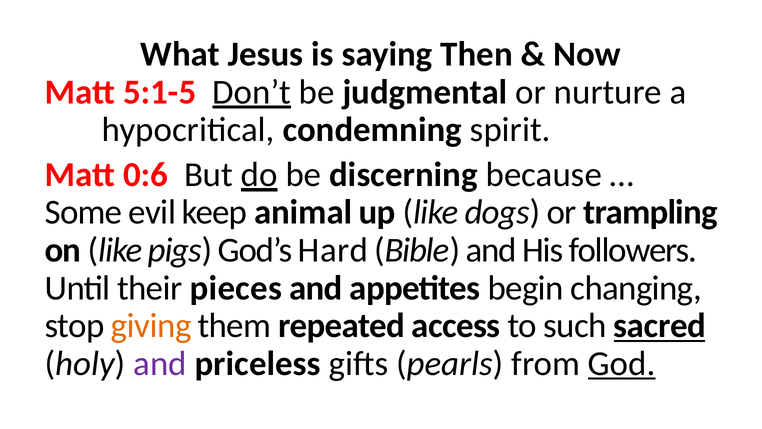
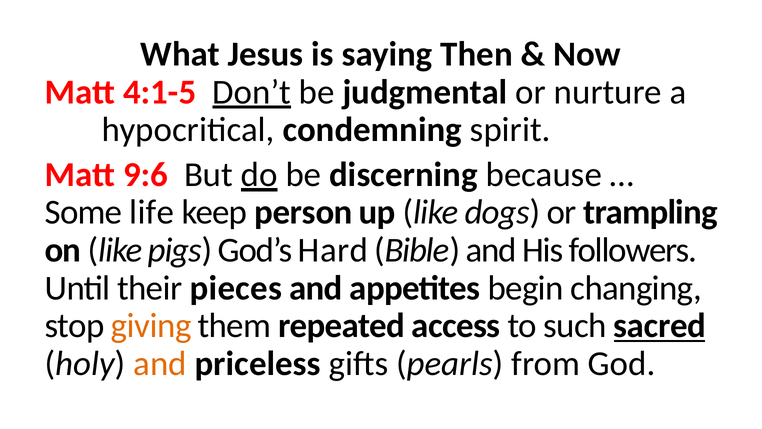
5:1-5: 5:1-5 -> 4:1-5
0:6: 0:6 -> 9:6
evil: evil -> life
animal: animal -> person
and at (160, 363) colour: purple -> orange
God underline: present -> none
